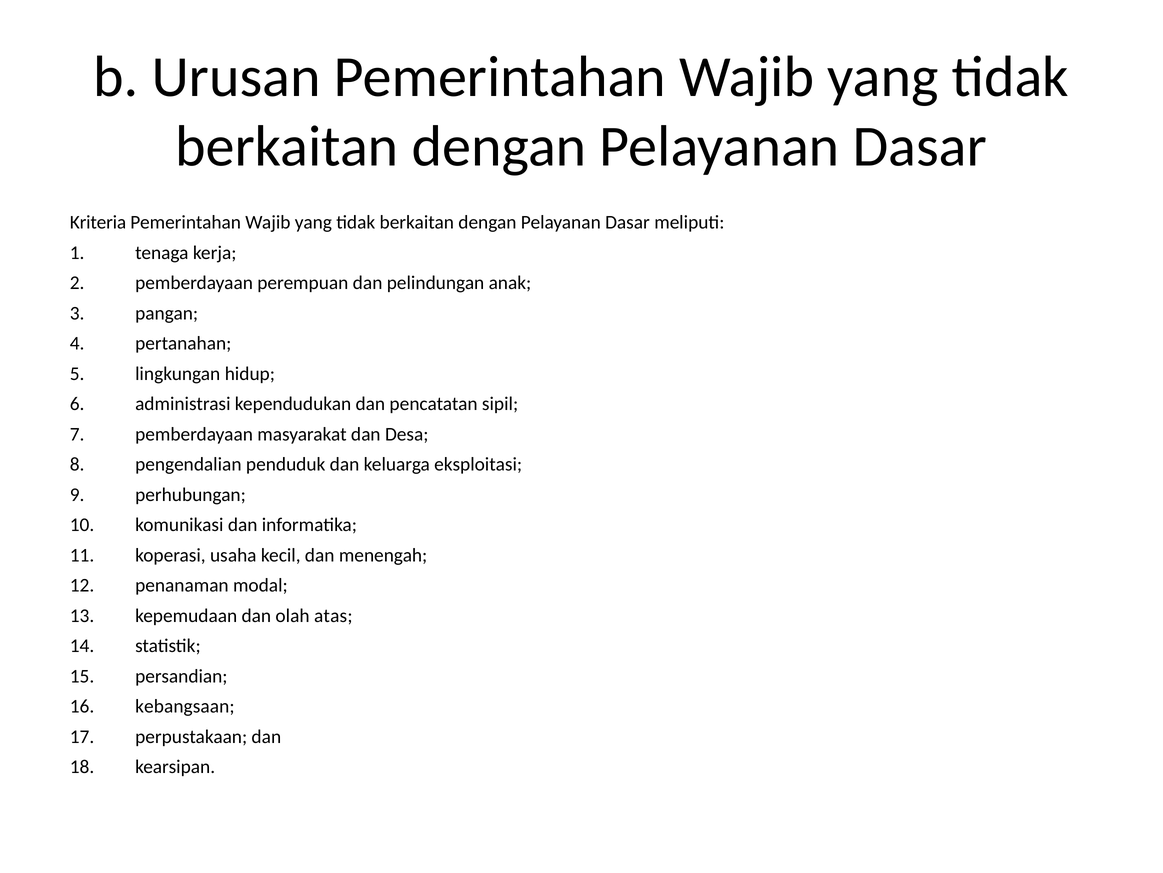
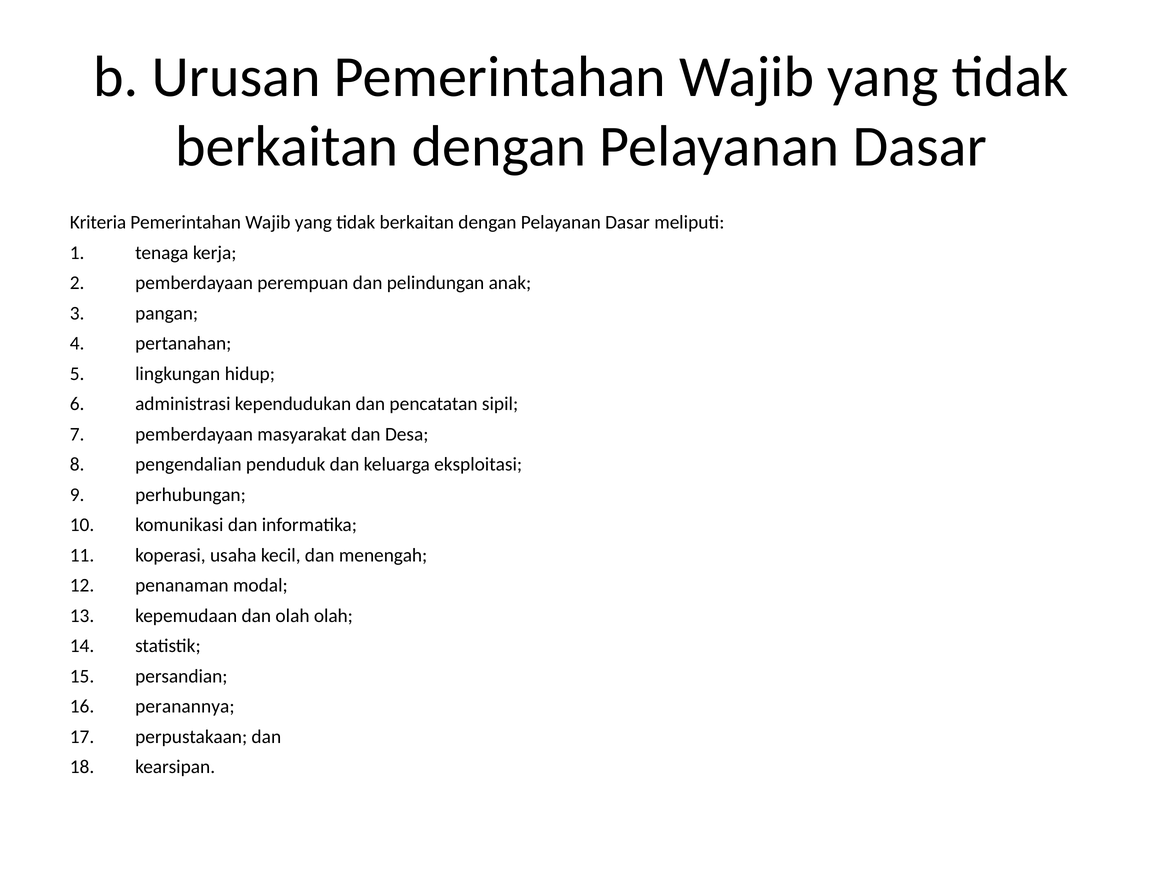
olah atas: atas -> olah
kebangsaan: kebangsaan -> peranannya
